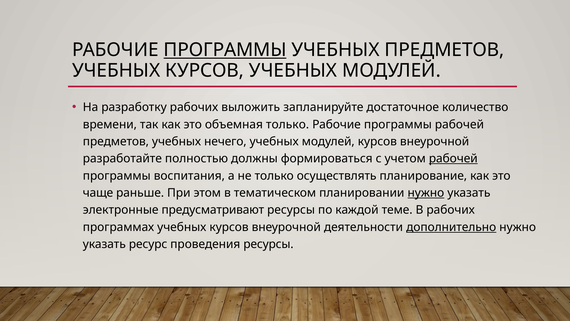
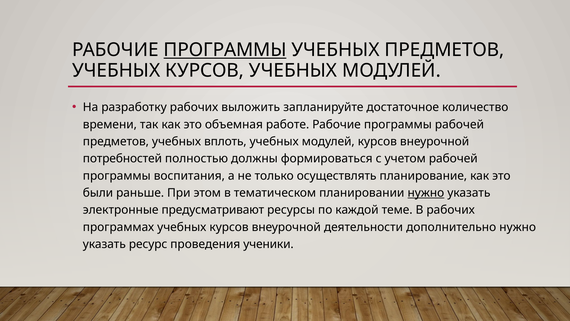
объемная только: только -> работе
нечего: нечего -> вплоть
разработайте: разработайте -> потребностей
рабочей at (453, 158) underline: present -> none
чаще: чаще -> были
дополнительно underline: present -> none
проведения ресурсы: ресурсы -> ученики
